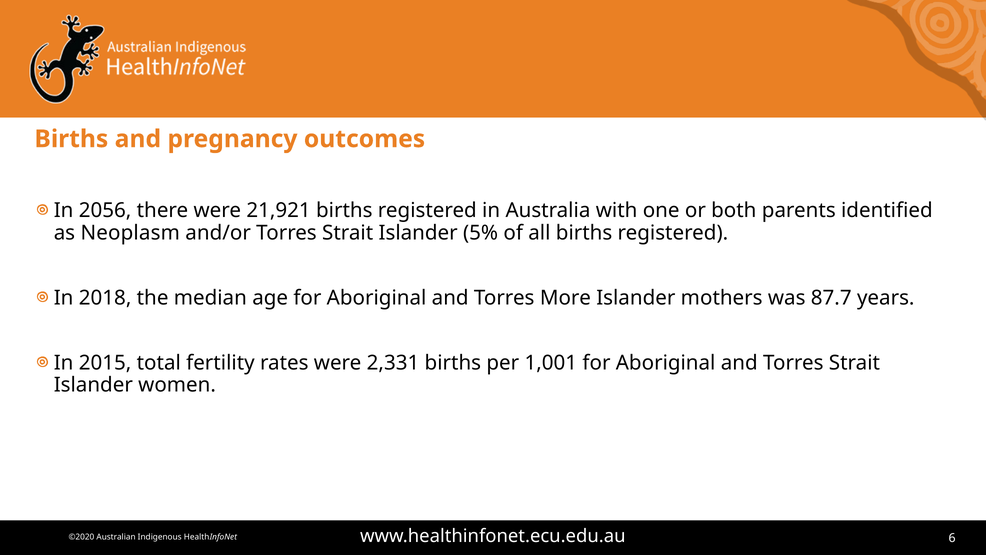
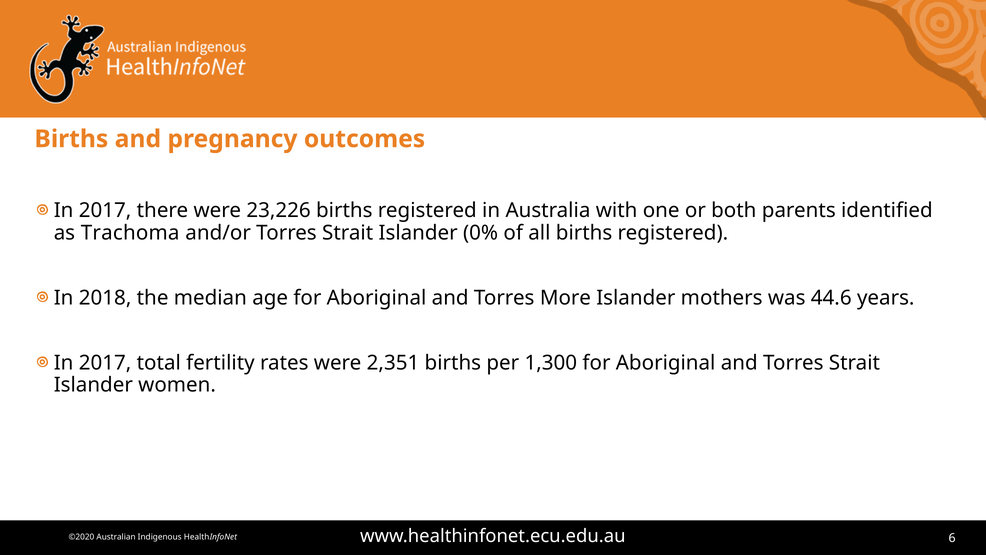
2056 at (105, 210): 2056 -> 2017
21,921: 21,921 -> 23,226
Neoplasm: Neoplasm -> Trachoma
5%: 5% -> 0%
87.7: 87.7 -> 44.6
2015 at (105, 363): 2015 -> 2017
2,331: 2,331 -> 2,351
1,001: 1,001 -> 1,300
